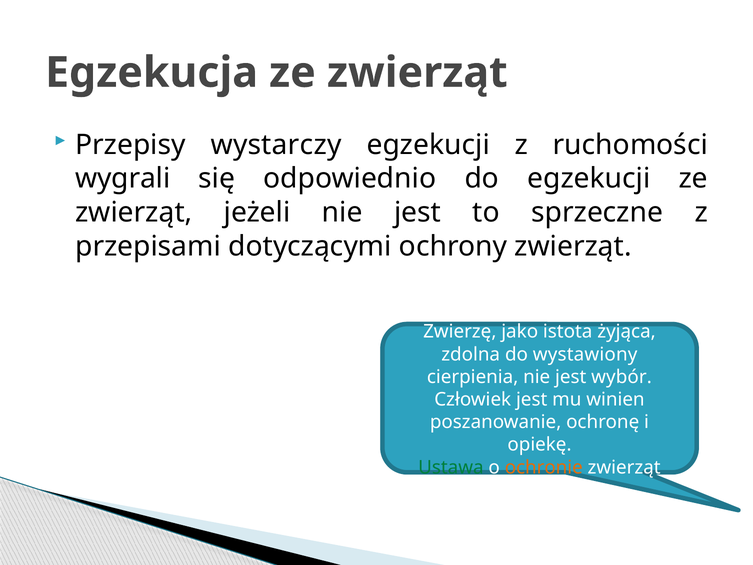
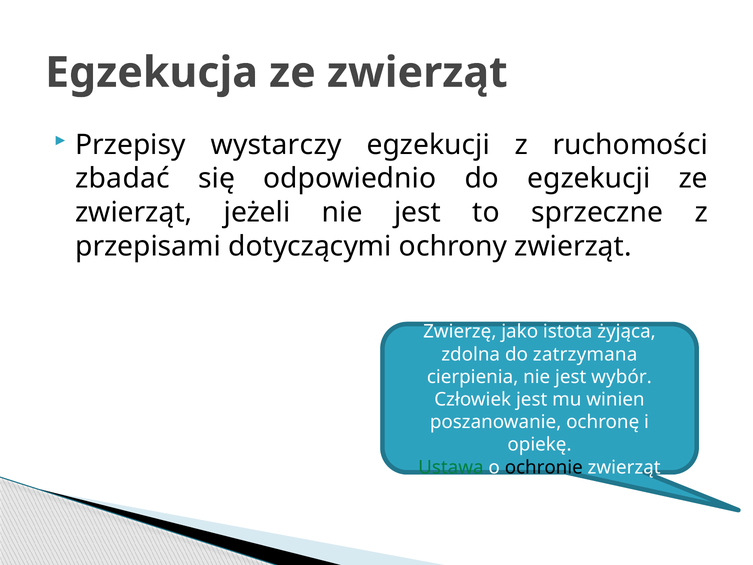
wygrali: wygrali -> zbadać
wystawiony: wystawiony -> zatrzymana
ochronie colour: orange -> black
